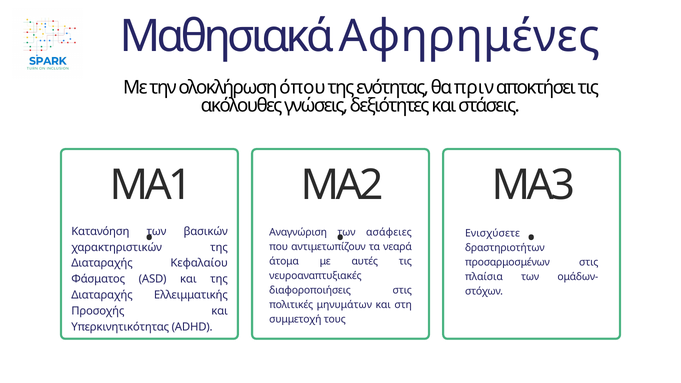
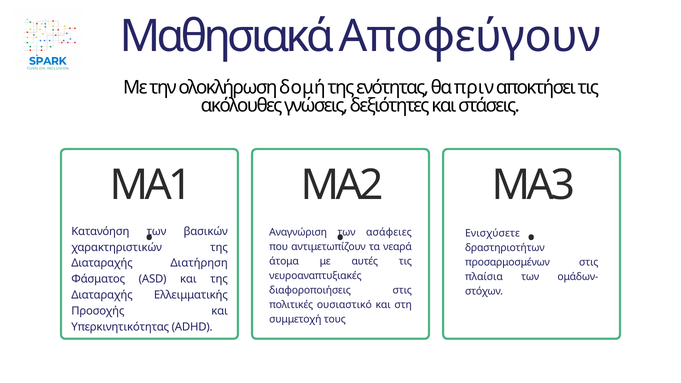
Αφηρημένες: Αφηρημένες -> Αποφεύγουν
όπου: όπου -> δομή
Κεφαλαίου: Κεφαλαίου -> Διατήρηση
μηνυμάτων: μηνυμάτων -> ουσιαστικό
